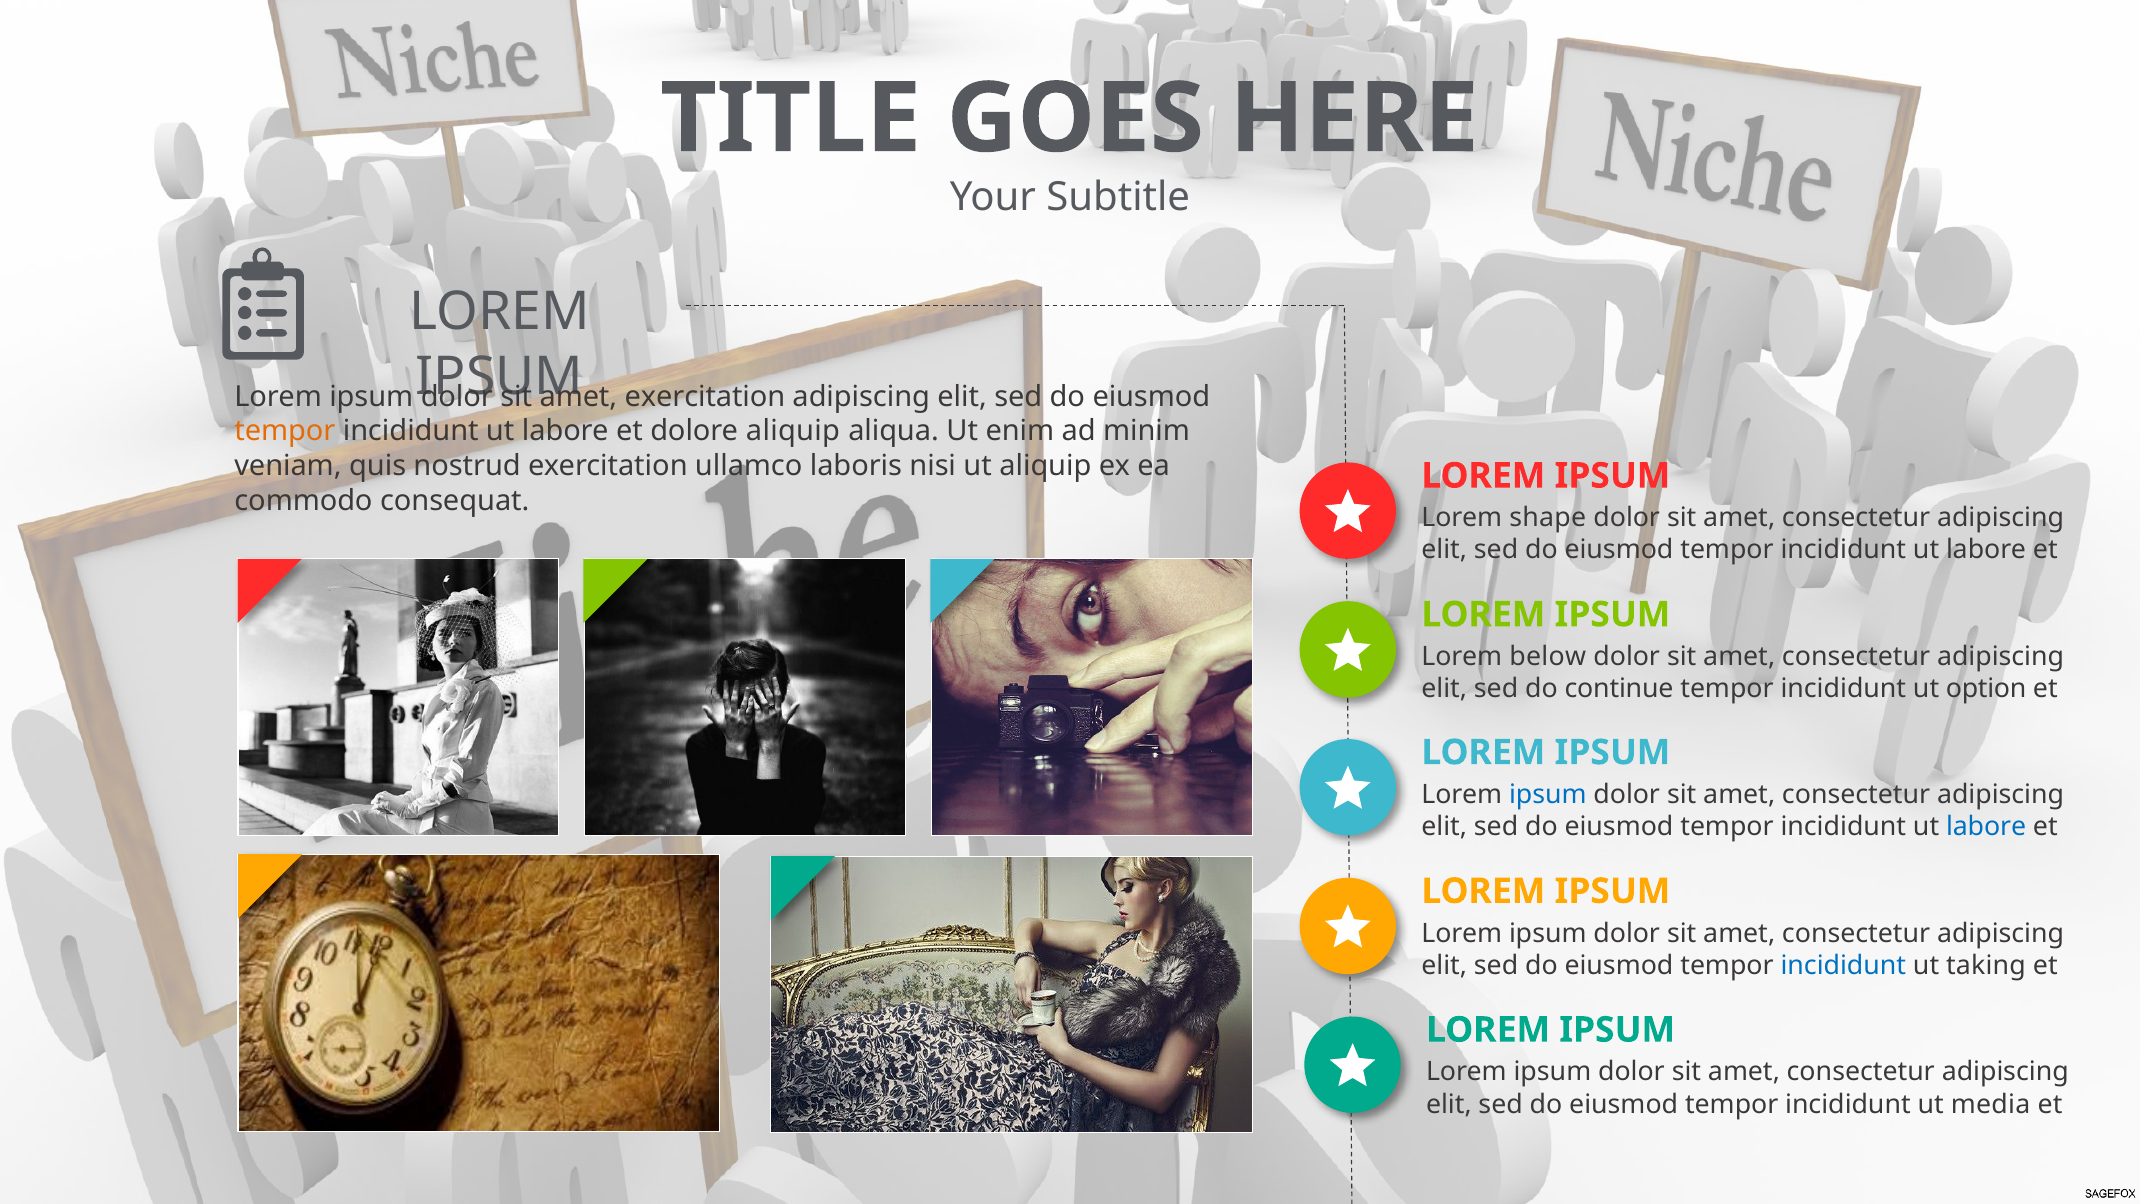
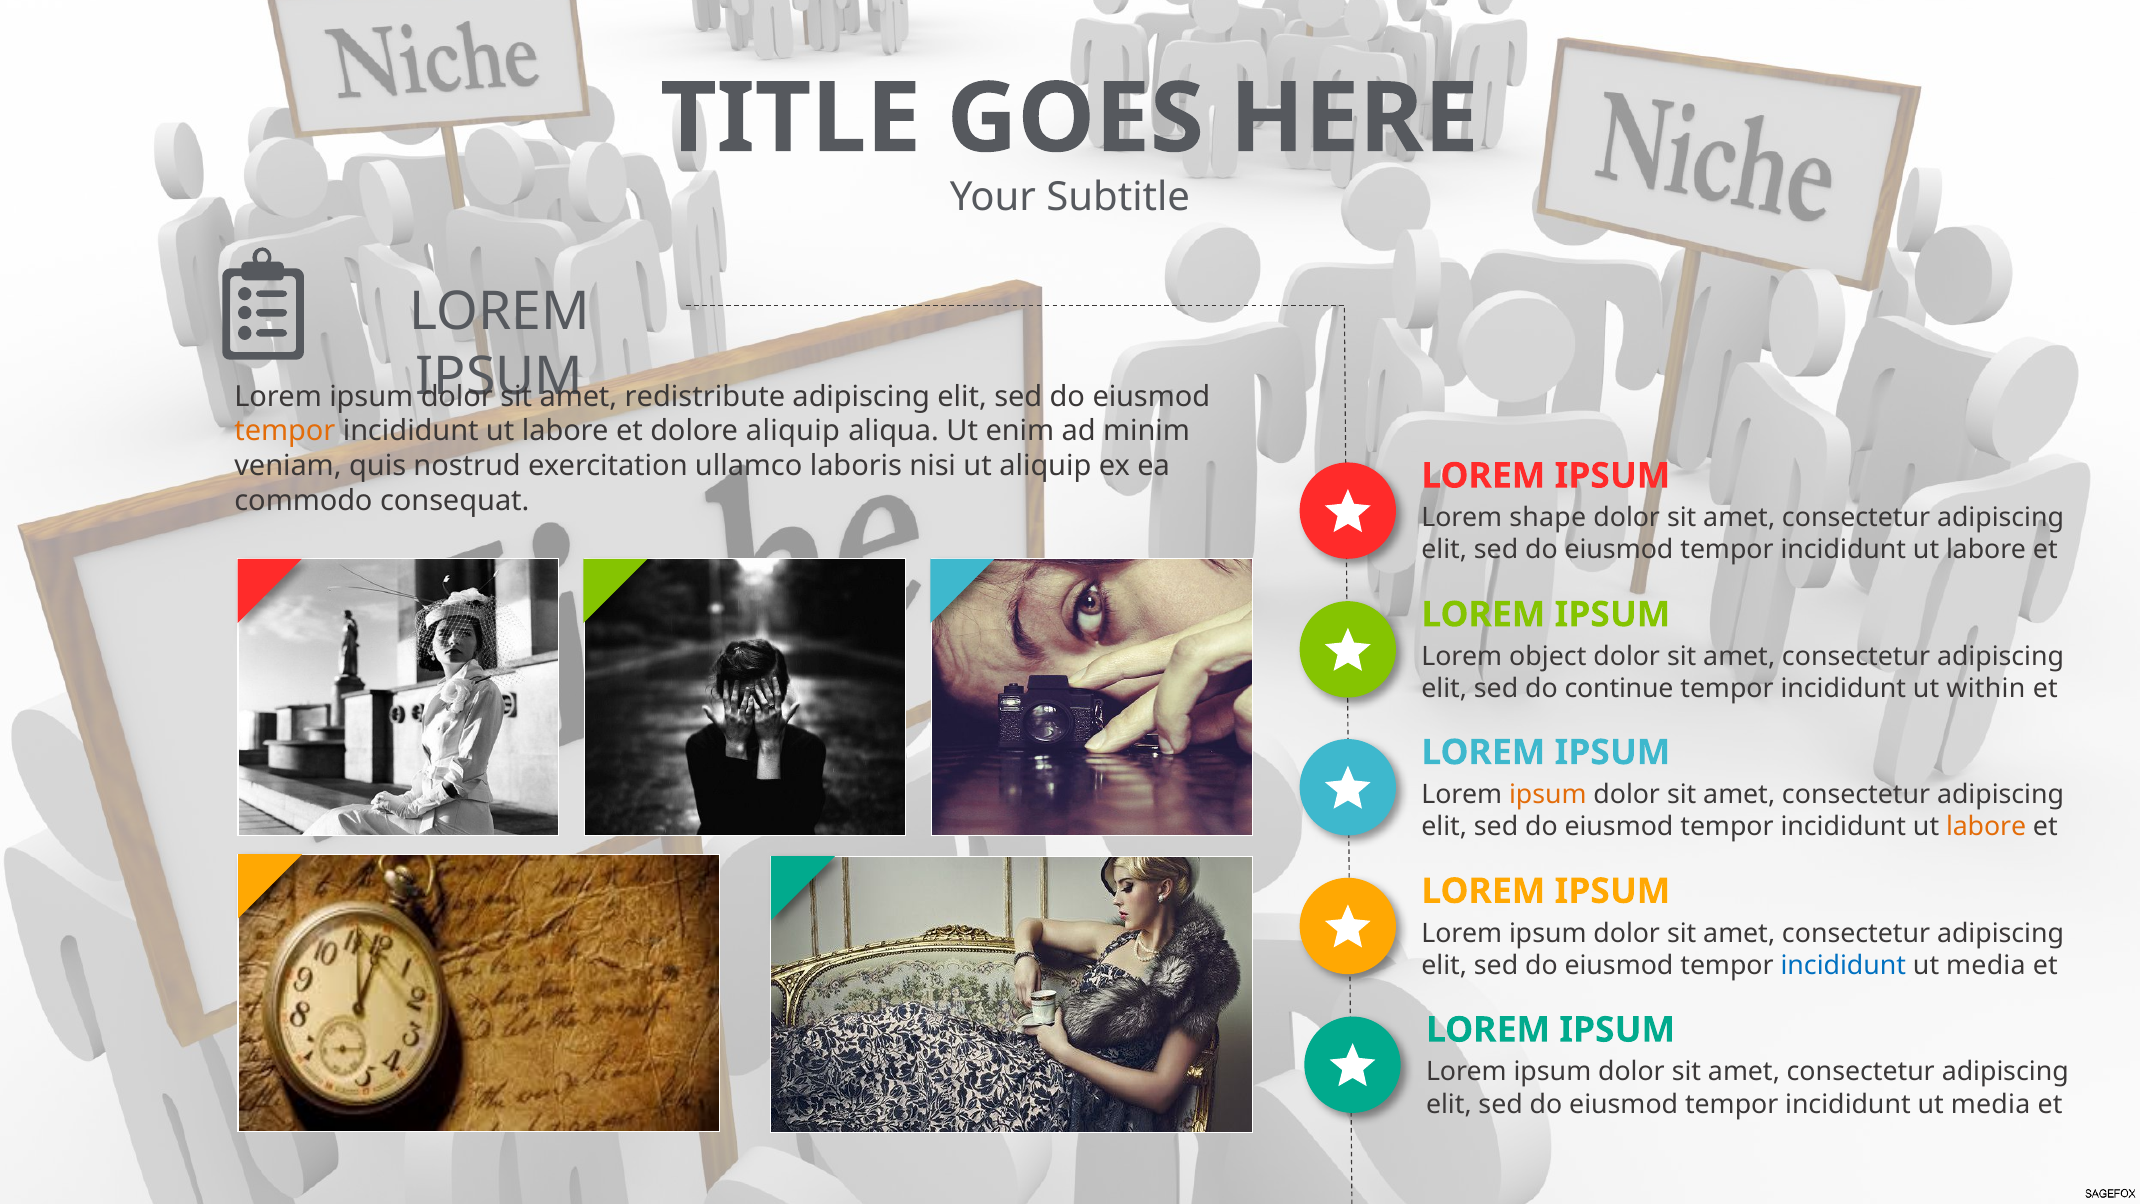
exercitation at (705, 396): exercitation -> redistribute
below: below -> object
option: option -> within
ipsum at (1548, 794) colour: blue -> orange
labore at (1986, 827) colour: blue -> orange
taking at (1986, 965): taking -> media
